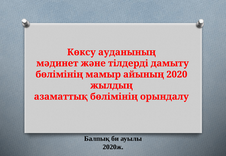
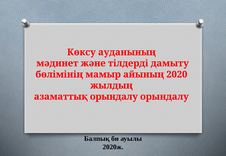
азаматтық бөлімінің: бөлімінің -> орындалу
